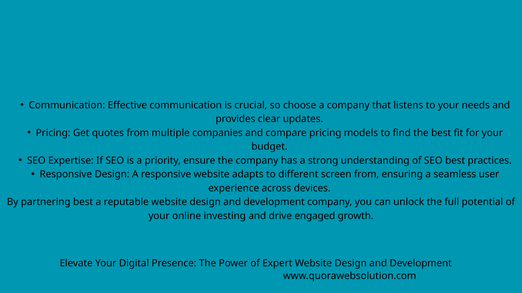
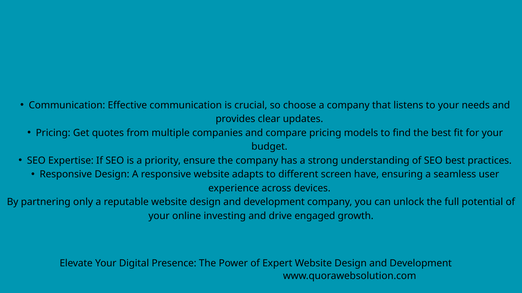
screen from: from -> have
partnering best: best -> only
